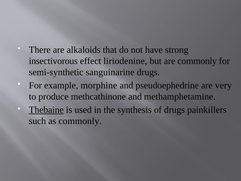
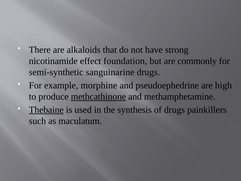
insectivorous: insectivorous -> nicotinamide
liriodenine: liriodenine -> foundation
very: very -> high
methcathinone underline: none -> present
as commonly: commonly -> maculatum
